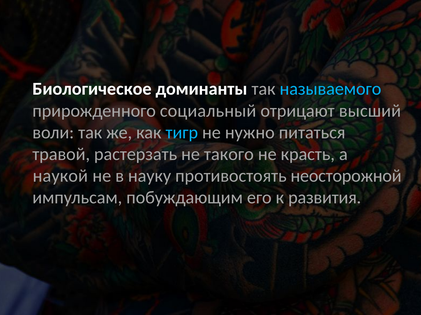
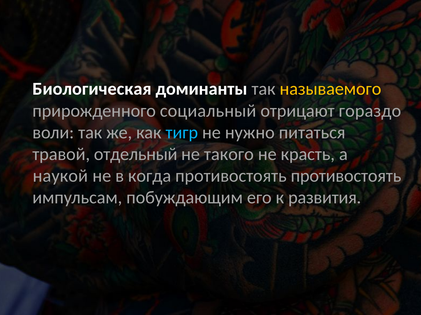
Биологическое: Биологическое -> Биологическая
называемого colour: light blue -> yellow
высший: высший -> гораздо
растерзать: растерзать -> отдельный
науку: науку -> когда
противостоять неосторожной: неосторожной -> противостоять
